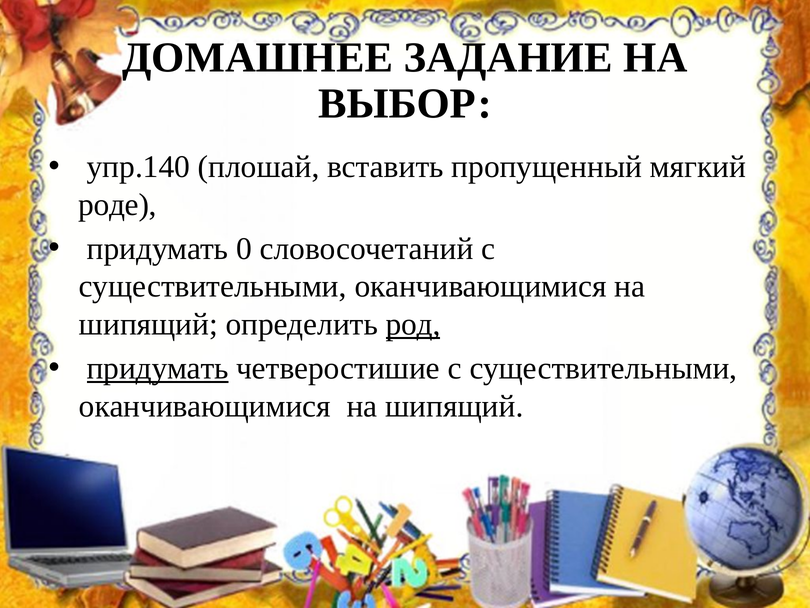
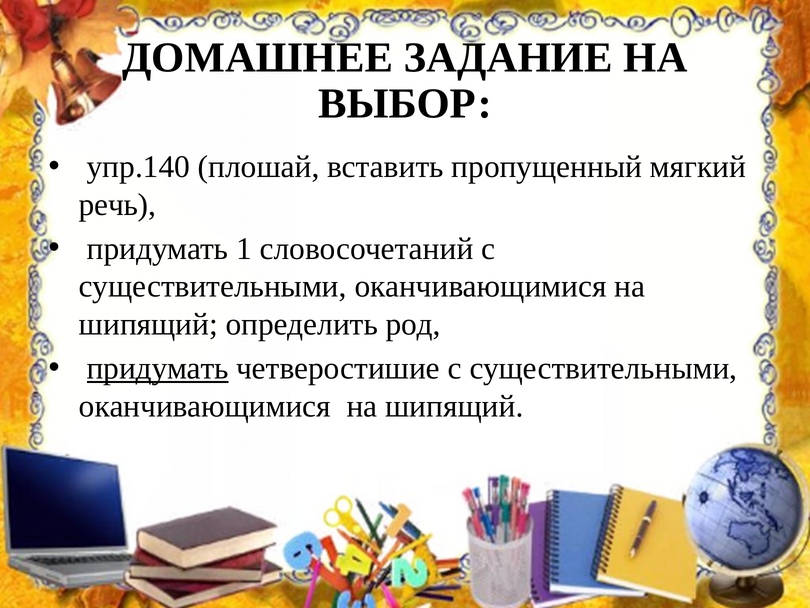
роде: роде -> речь
0: 0 -> 1
род underline: present -> none
